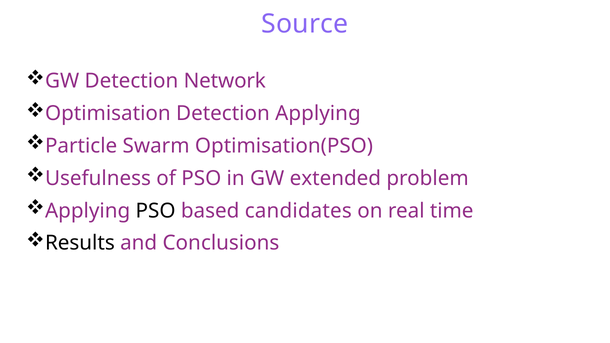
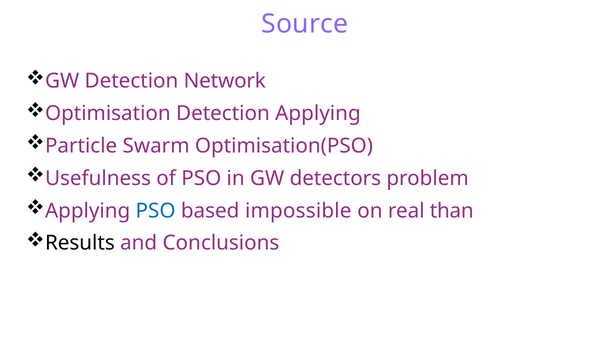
extended: extended -> detectors
PSO at (156, 211) colour: black -> blue
candidates: candidates -> impossible
time: time -> than
